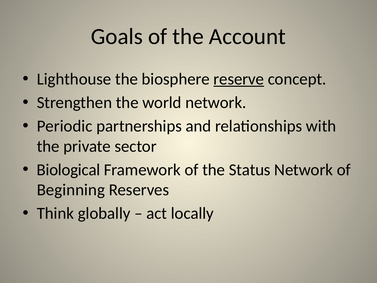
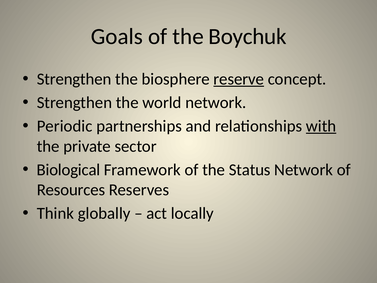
Account: Account -> Boychuk
Lighthouse at (74, 79): Lighthouse -> Strengthen
with underline: none -> present
Beginning: Beginning -> Resources
